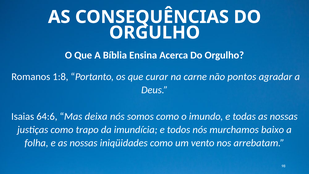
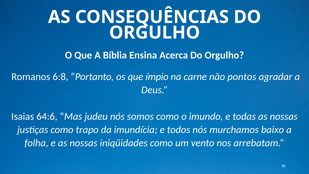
1:8: 1:8 -> 6:8
curar: curar -> ímpio
deixa: deixa -> judeu
